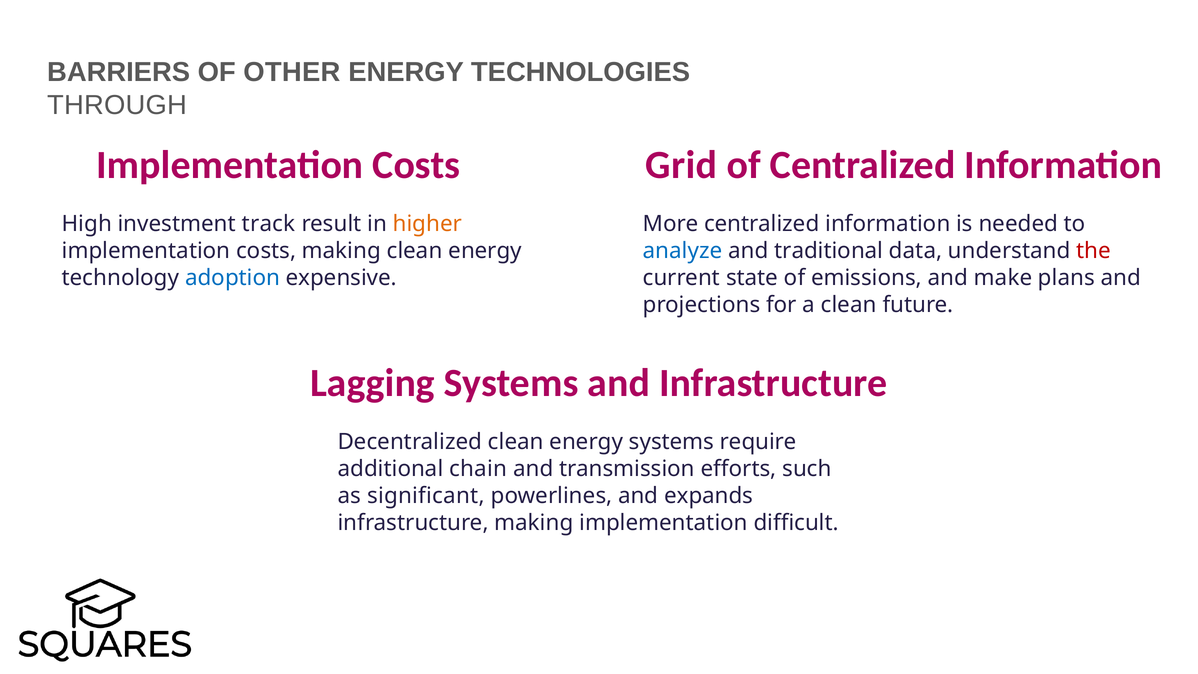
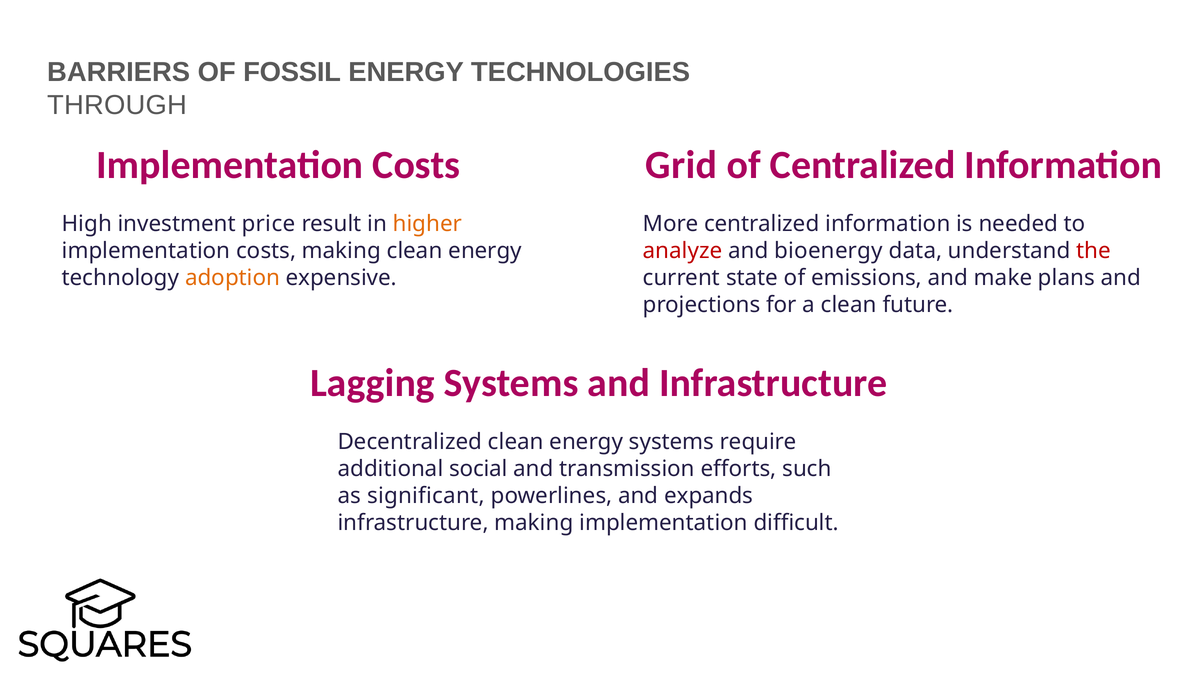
OTHER: OTHER -> FOSSIL
track: track -> price
analyze colour: blue -> red
traditional: traditional -> bioenergy
adoption colour: blue -> orange
chain: chain -> social
